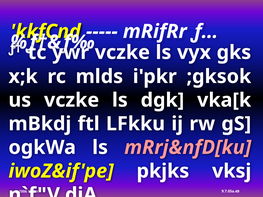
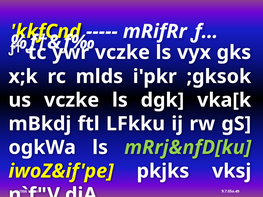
mRrj&nfD[ku colour: pink -> light green
